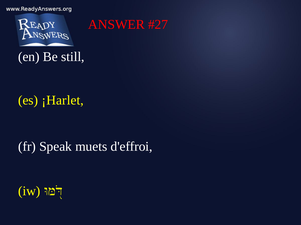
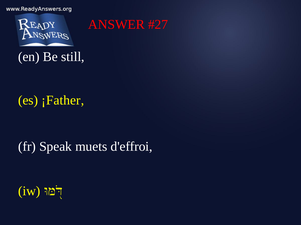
¡Harlet: ¡Harlet -> ¡Father
